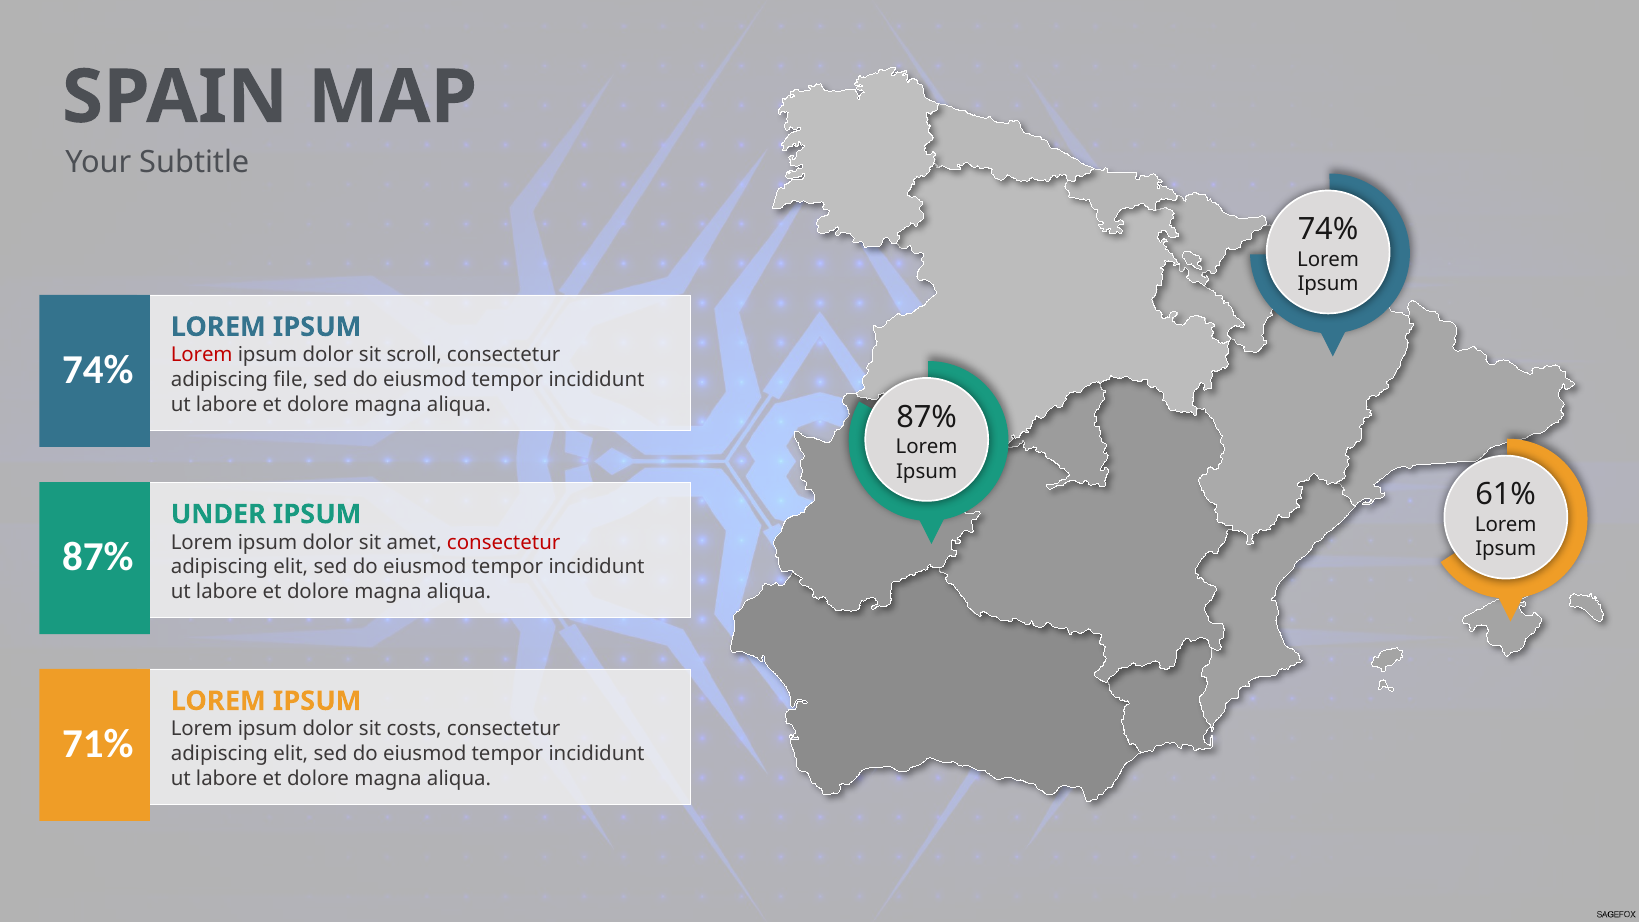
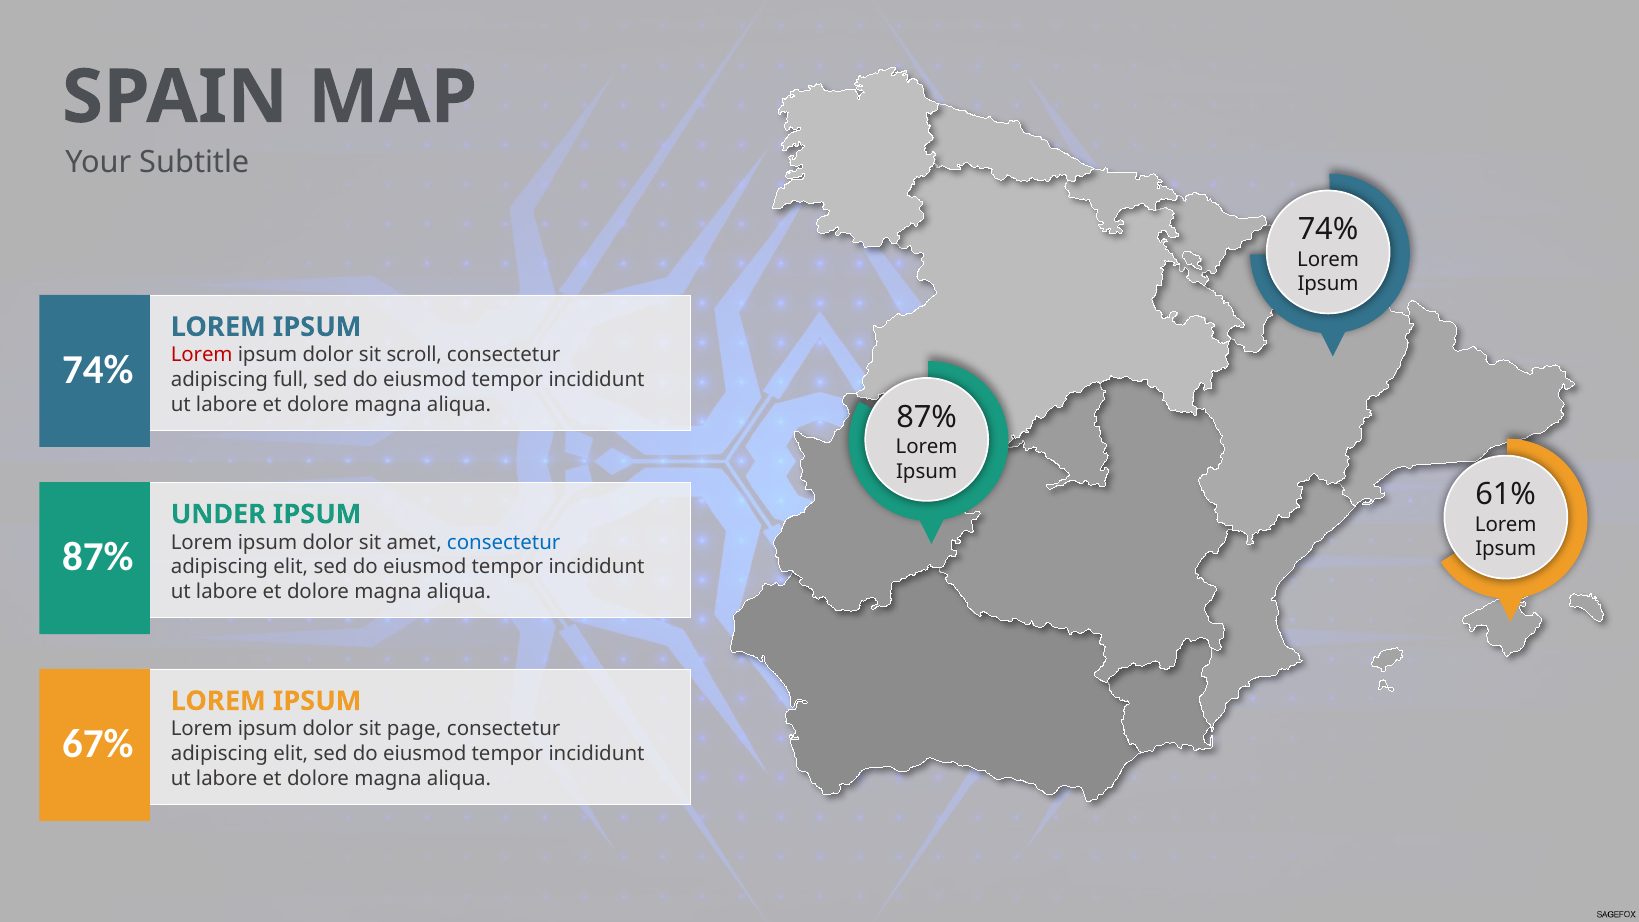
file: file -> full
consectetur at (504, 542) colour: red -> blue
costs: costs -> page
71%: 71% -> 67%
